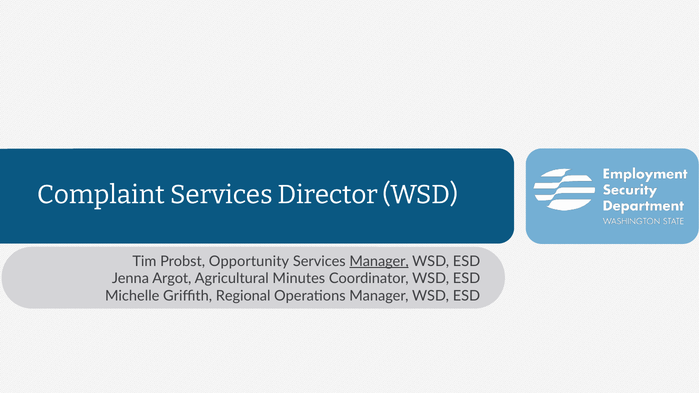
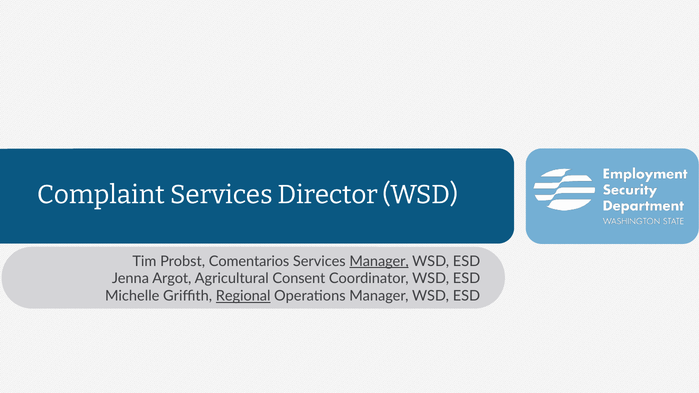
Opportunity: Opportunity -> Comentarios
Minutes: Minutes -> Consent
Regional underline: none -> present
